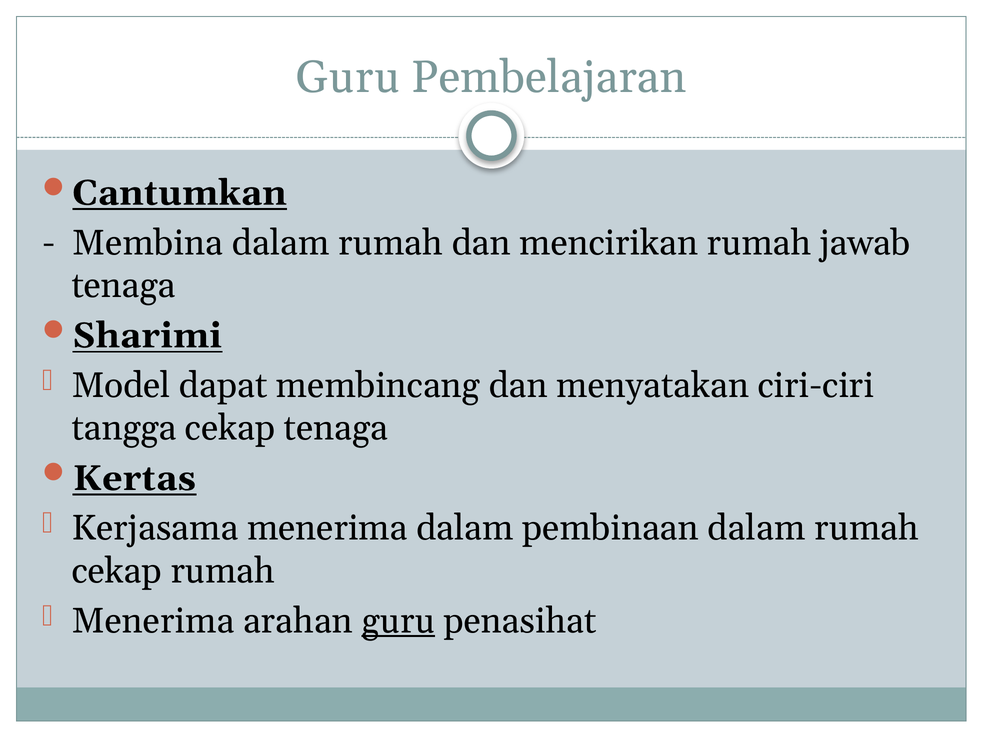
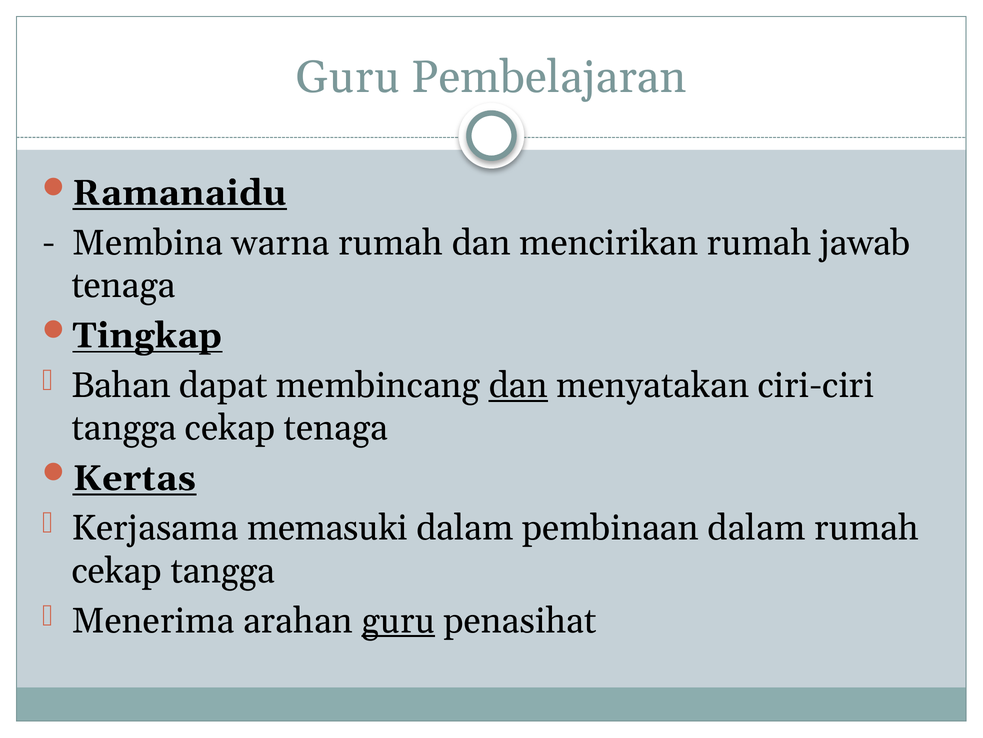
Cantumkan: Cantumkan -> Ramanaidu
Membina dalam: dalam -> warna
Sharimi: Sharimi -> Tingkap
Model: Model -> Bahan
dan at (518, 385) underline: none -> present
Kerjasama menerima: menerima -> memasuki
cekap rumah: rumah -> tangga
